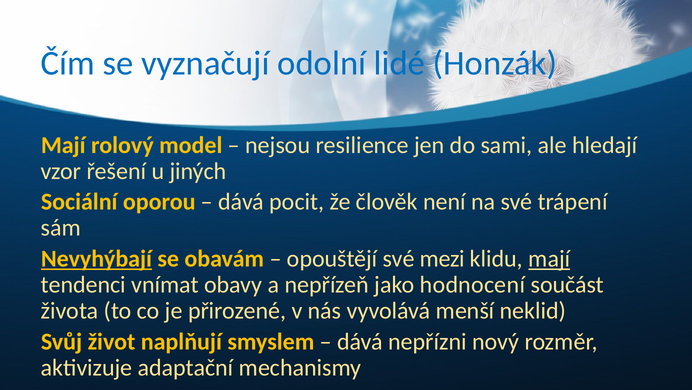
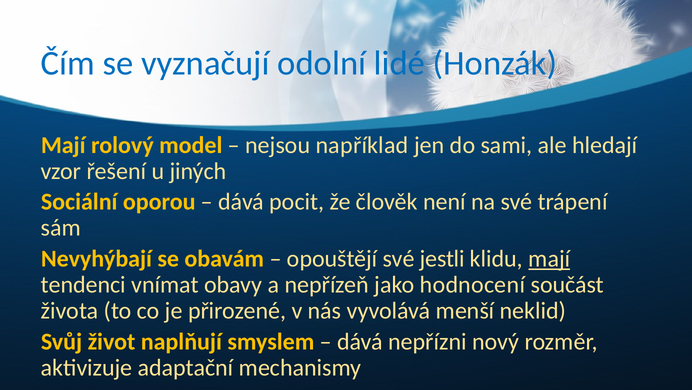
resilience: resilience -> například
Nevyhýbají underline: present -> none
mezi: mezi -> jestli
